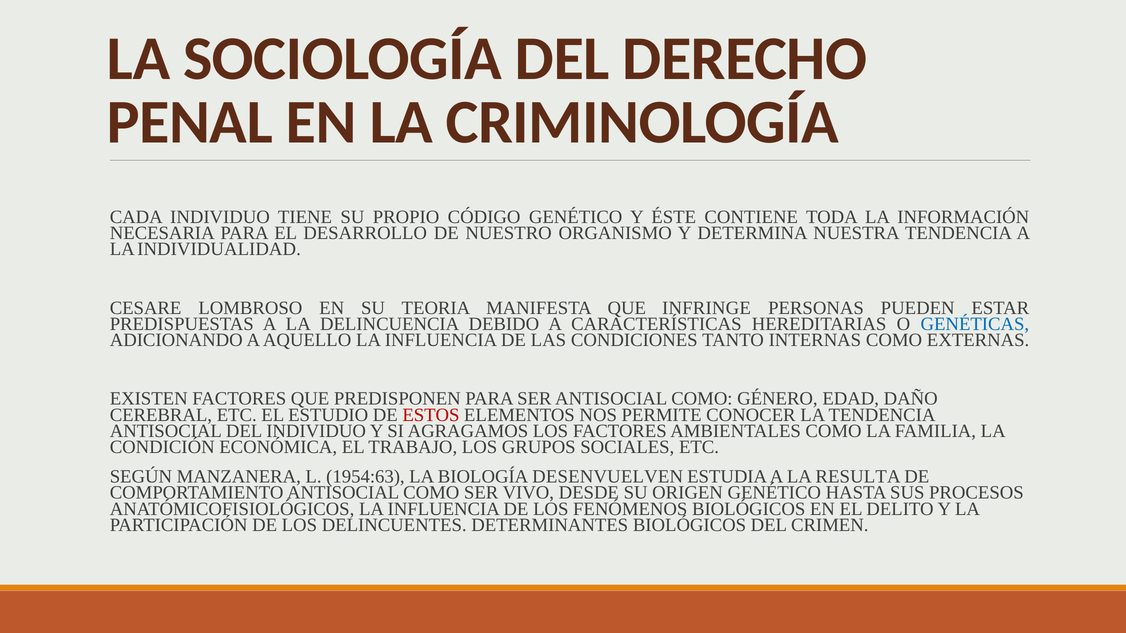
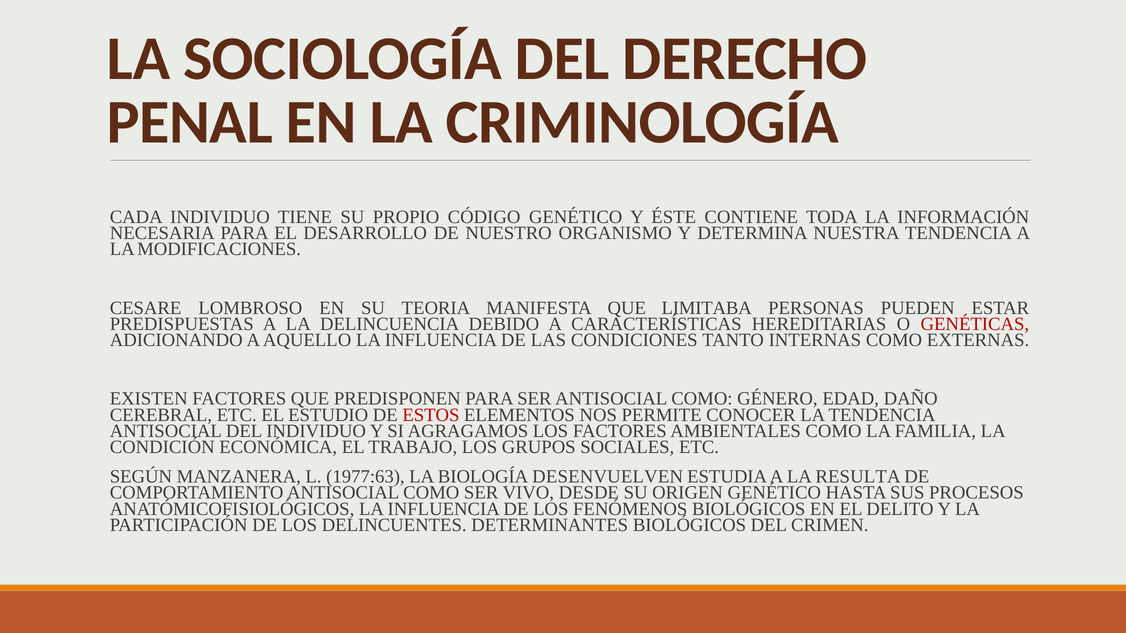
INDIVIDUALIDAD: INDIVIDUALIDAD -> MODIFICACIONES
INFRINGE: INFRINGE -> LIMITABA
GENÉTICAS colour: blue -> red
1954:63: 1954:63 -> 1977:63
